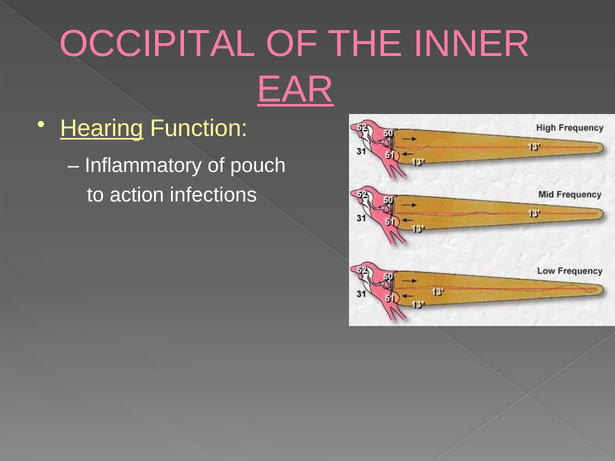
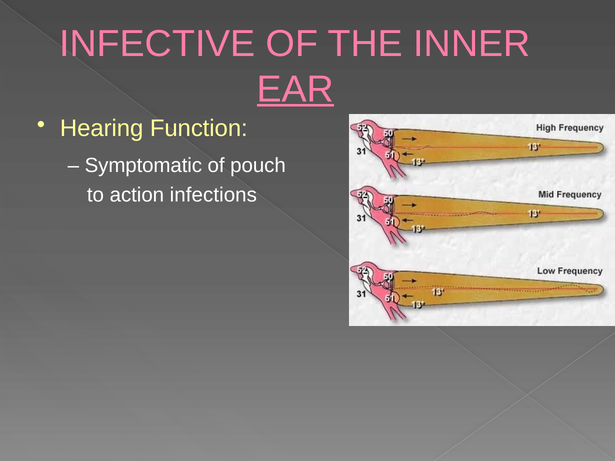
OCCIPITAL: OCCIPITAL -> INFECTIVE
Hearing underline: present -> none
Inflammatory: Inflammatory -> Symptomatic
